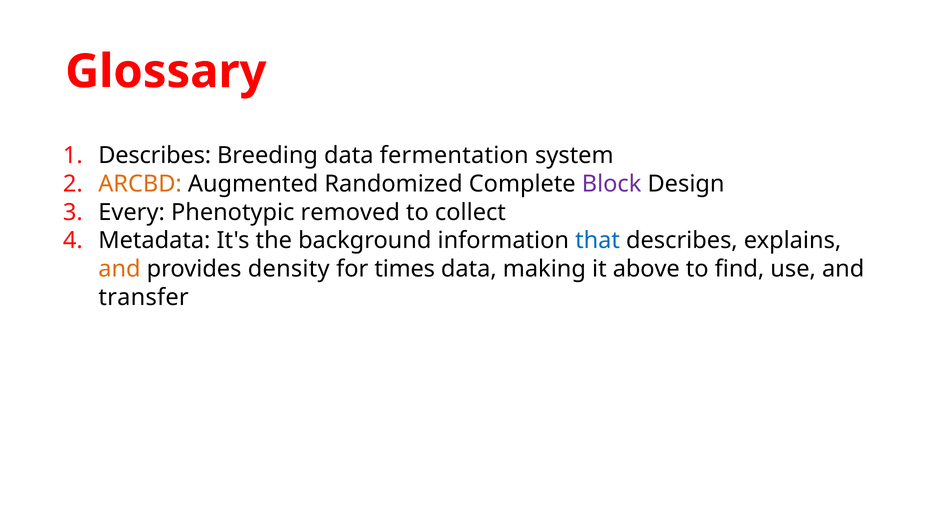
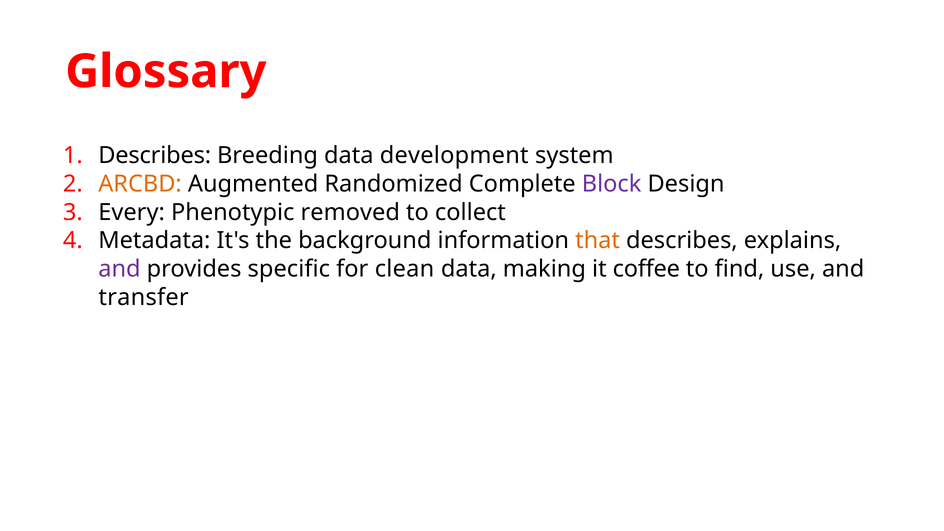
fermentation: fermentation -> development
that colour: blue -> orange
and at (119, 269) colour: orange -> purple
density: density -> specific
times: times -> clean
above: above -> coffee
